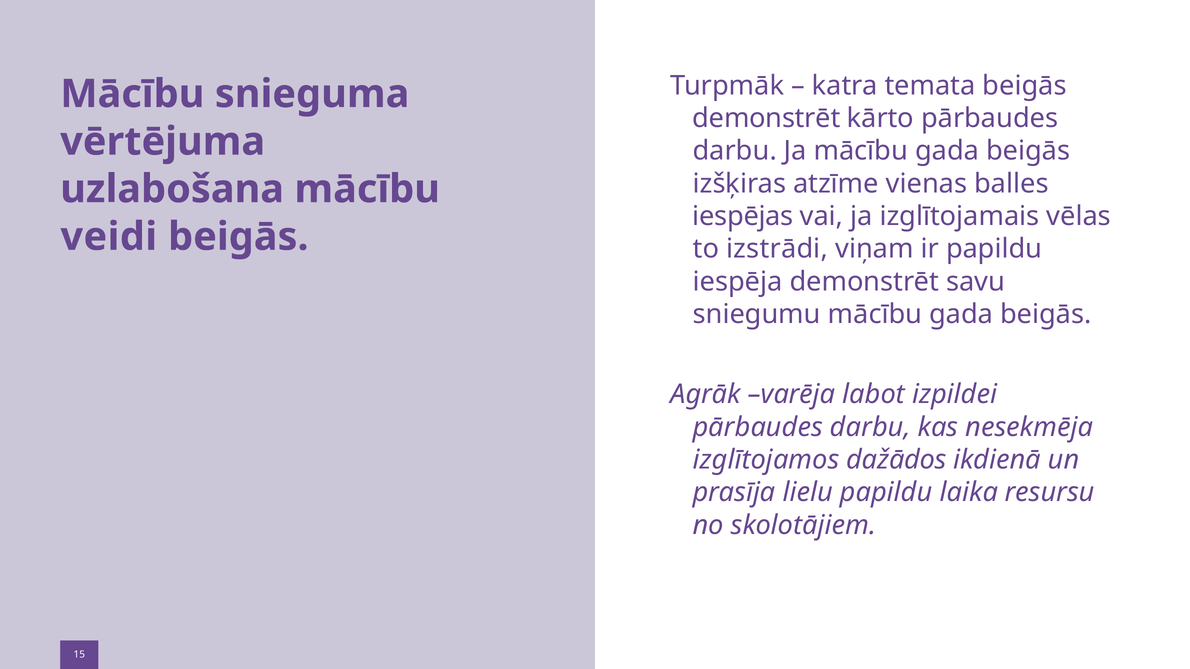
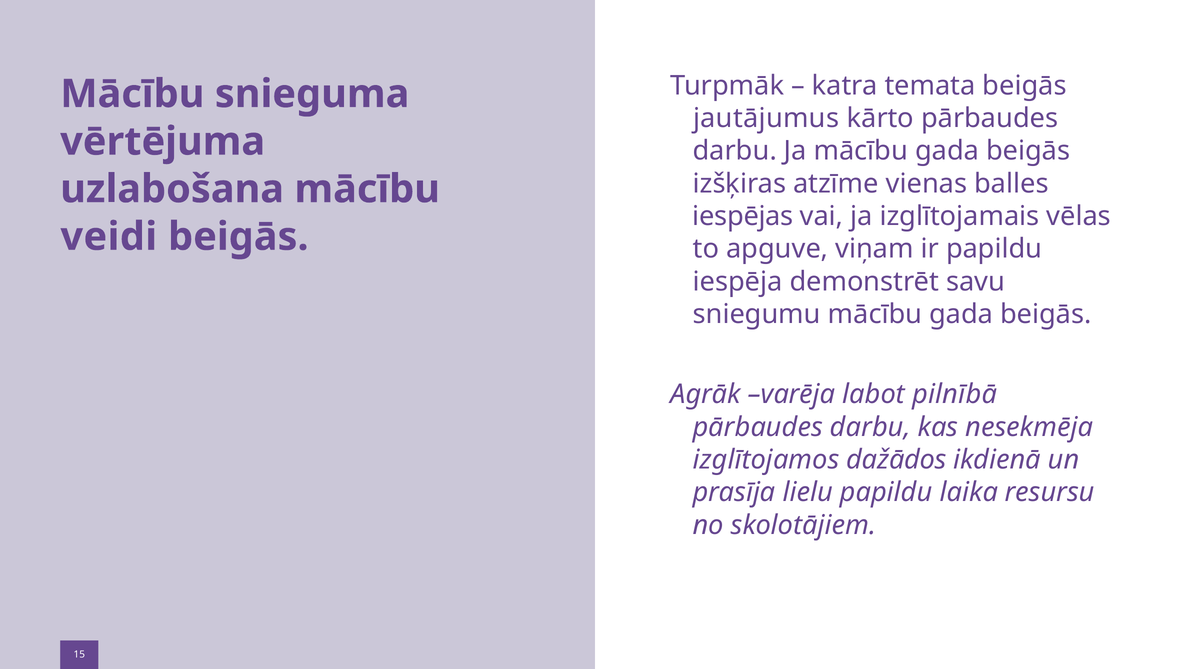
demonstrēt at (766, 118): demonstrēt -> jautājumus
izstrādi: izstrādi -> apguve
izpildei: izpildei -> pilnībā
